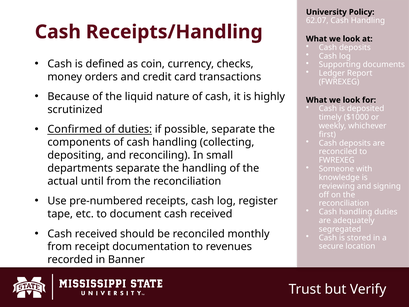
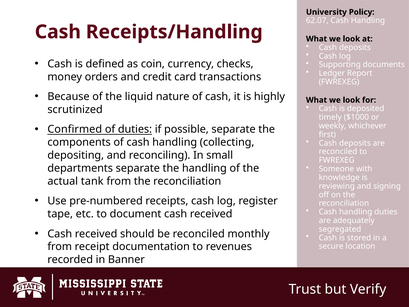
until: until -> tank
